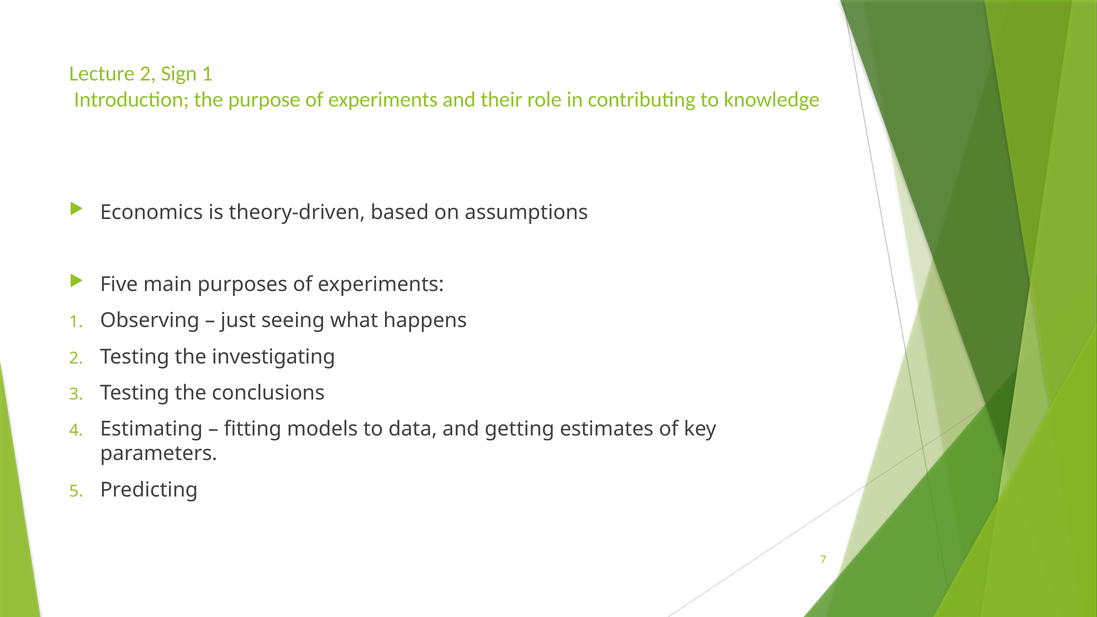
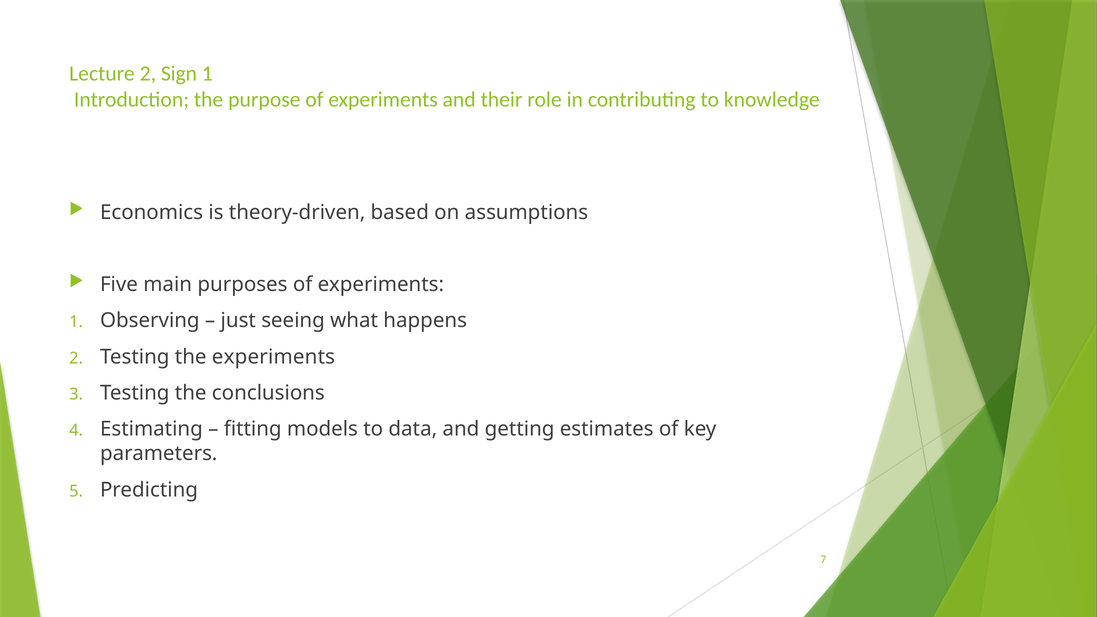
the investigating: investigating -> experiments
